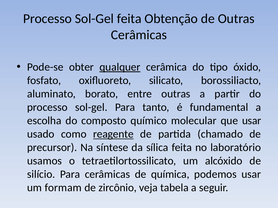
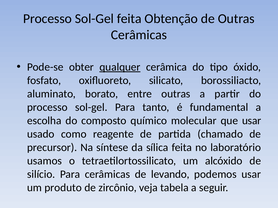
reagente underline: present -> none
química: química -> levando
formam: formam -> produto
